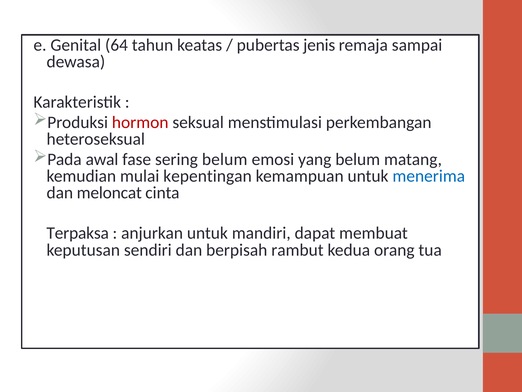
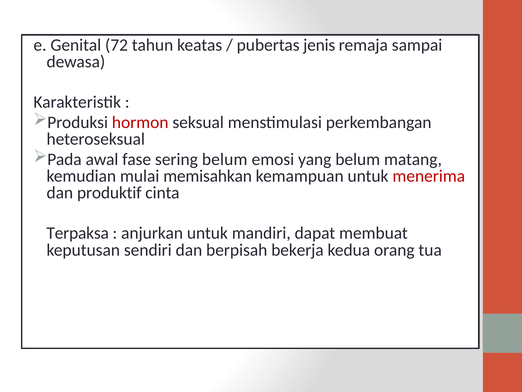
64: 64 -> 72
kepentingan: kepentingan -> memisahkan
menerima colour: blue -> red
meloncat: meloncat -> produktif
rambut: rambut -> bekerja
